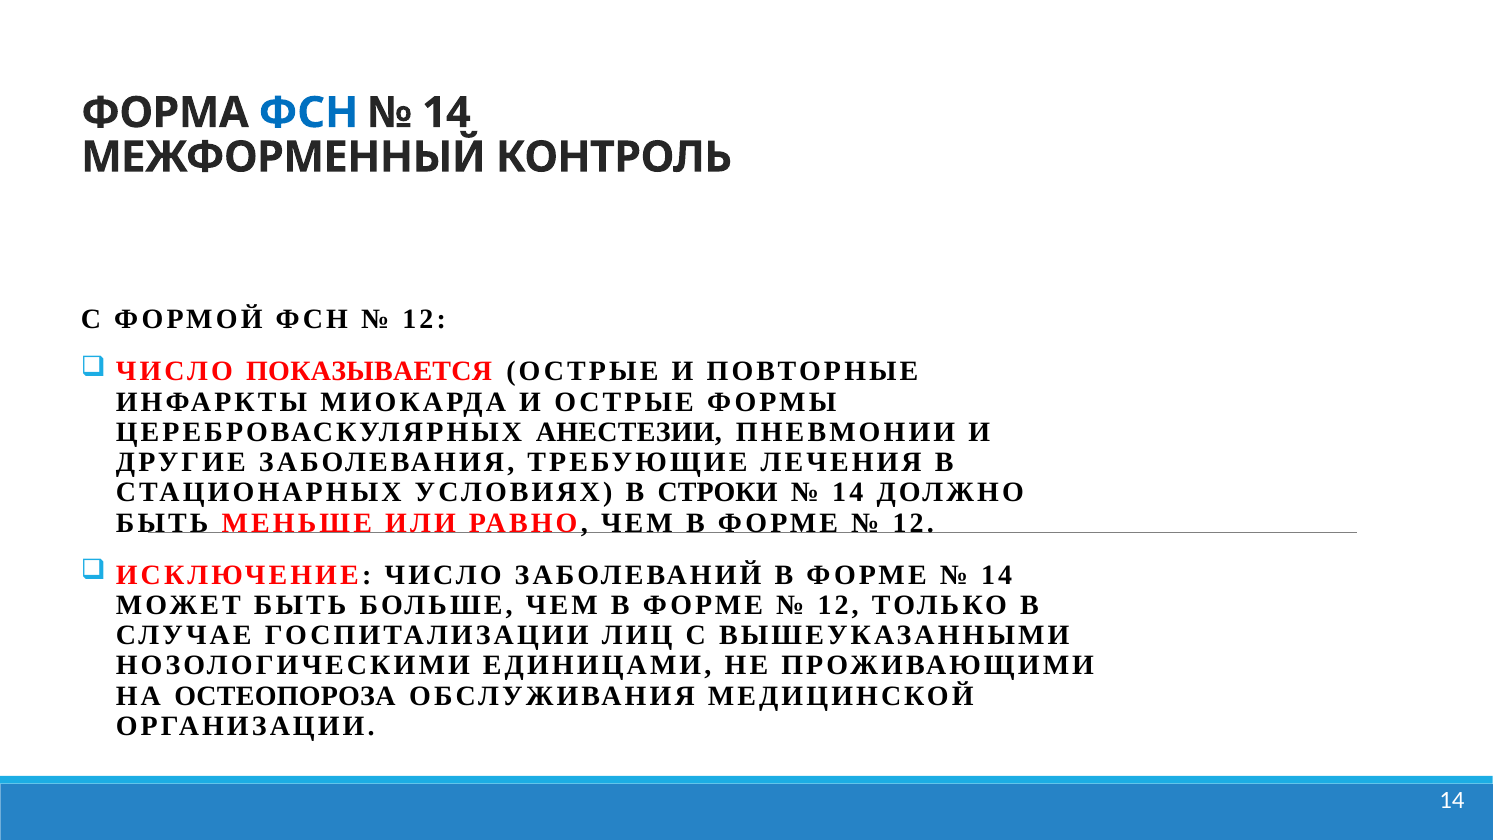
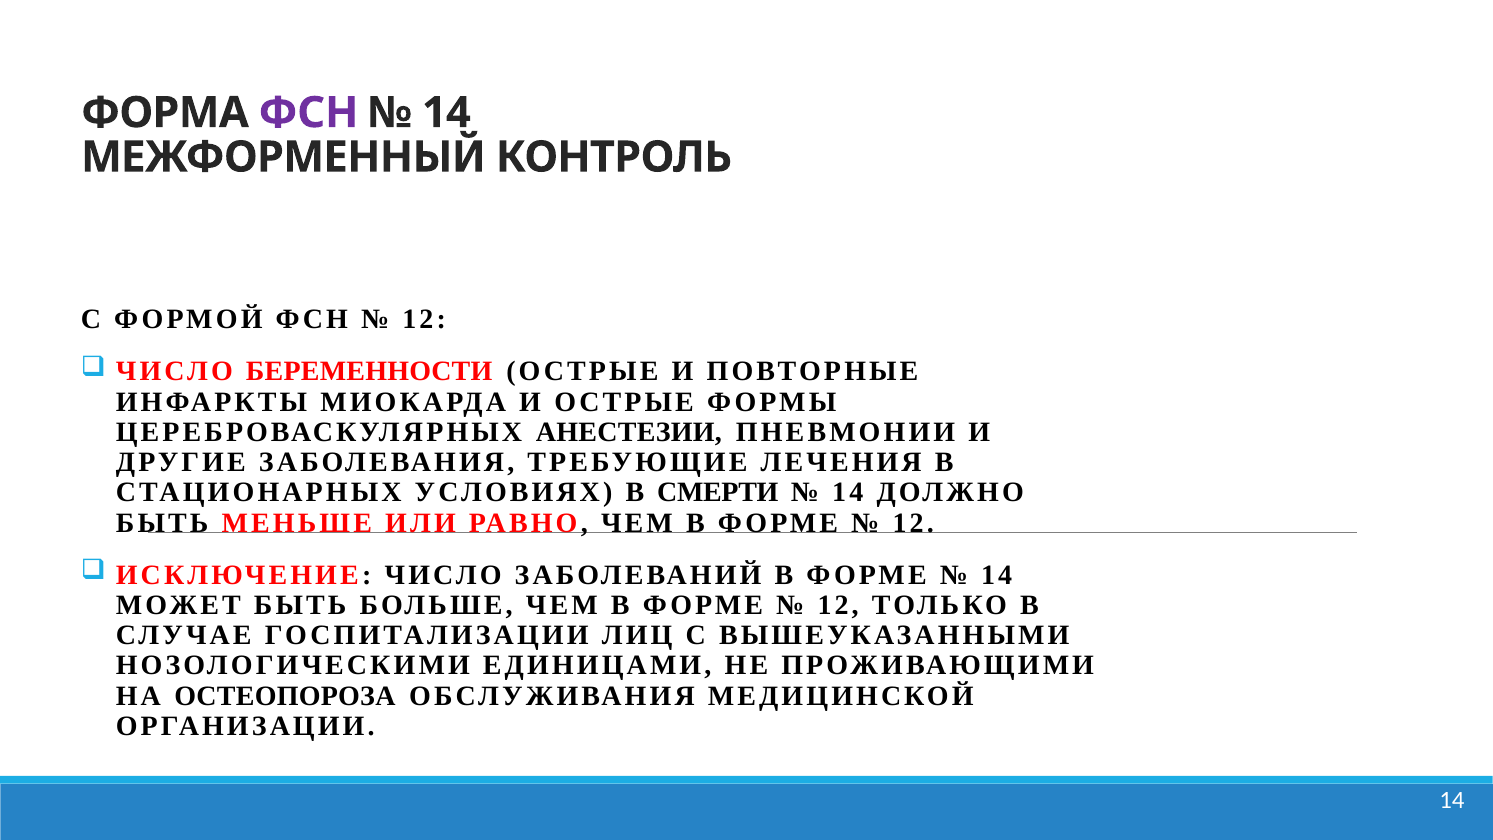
ФСН at (308, 113) colour: blue -> purple
ПОКАЗЫВАЕТСЯ: ПОКАЗЫВАЕТСЯ -> БЕРЕМЕННОСТИ
СТРОКИ: СТРОКИ -> СМЕРТИ
